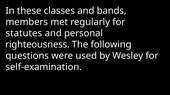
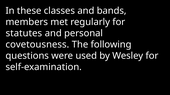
righteousness: righteousness -> covetousness
